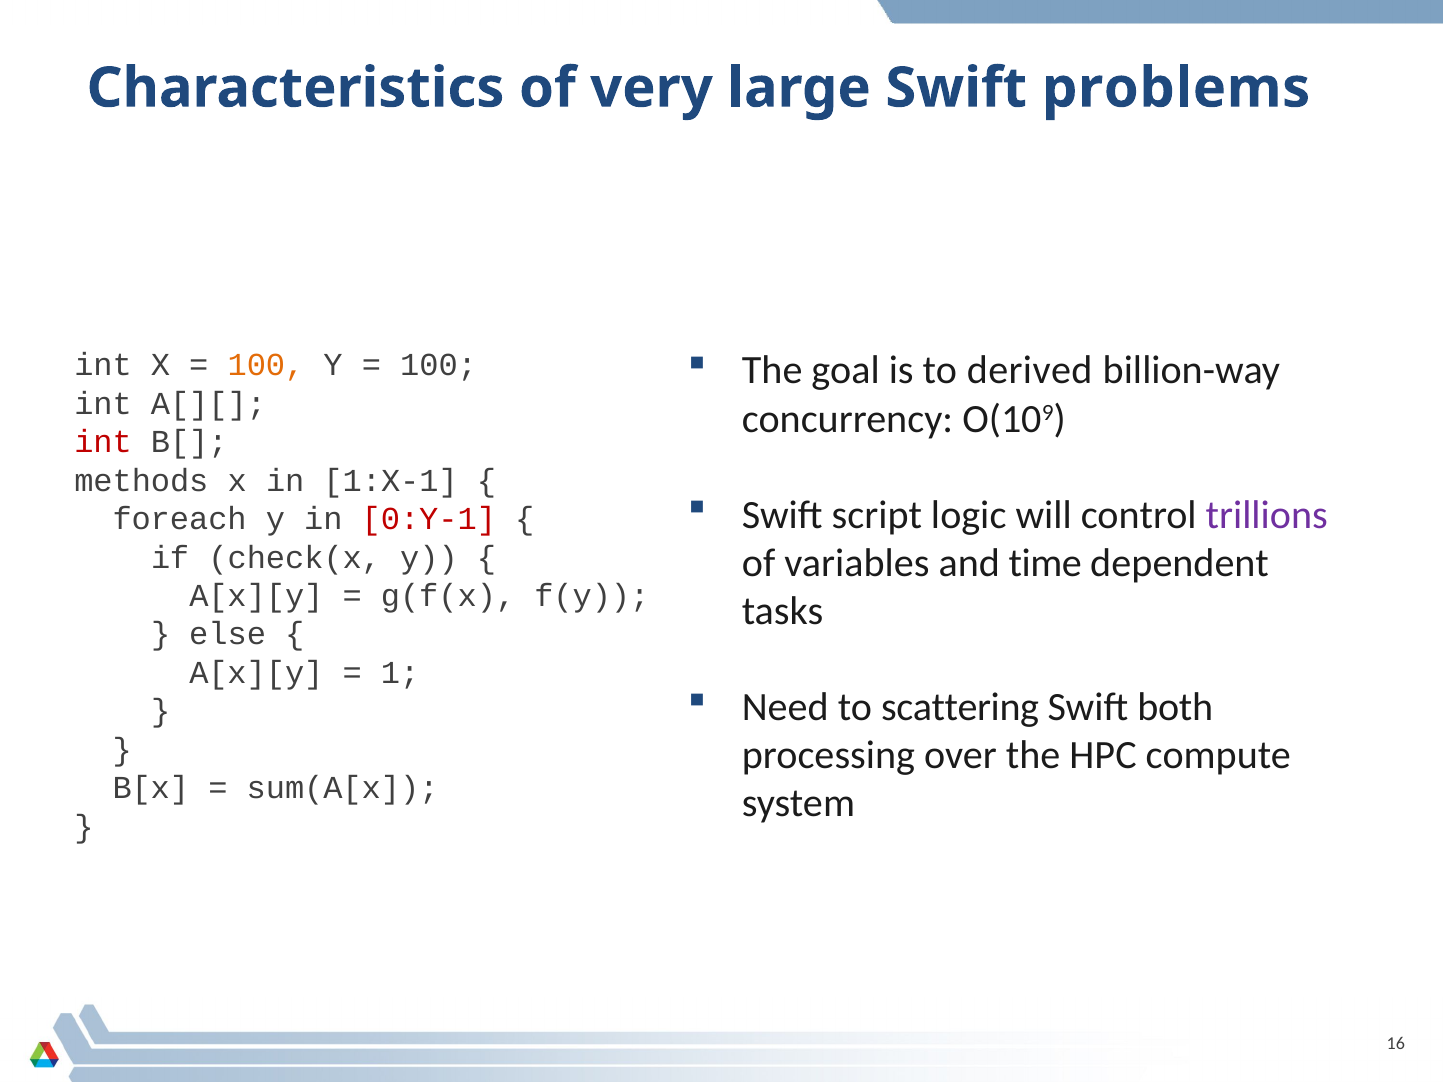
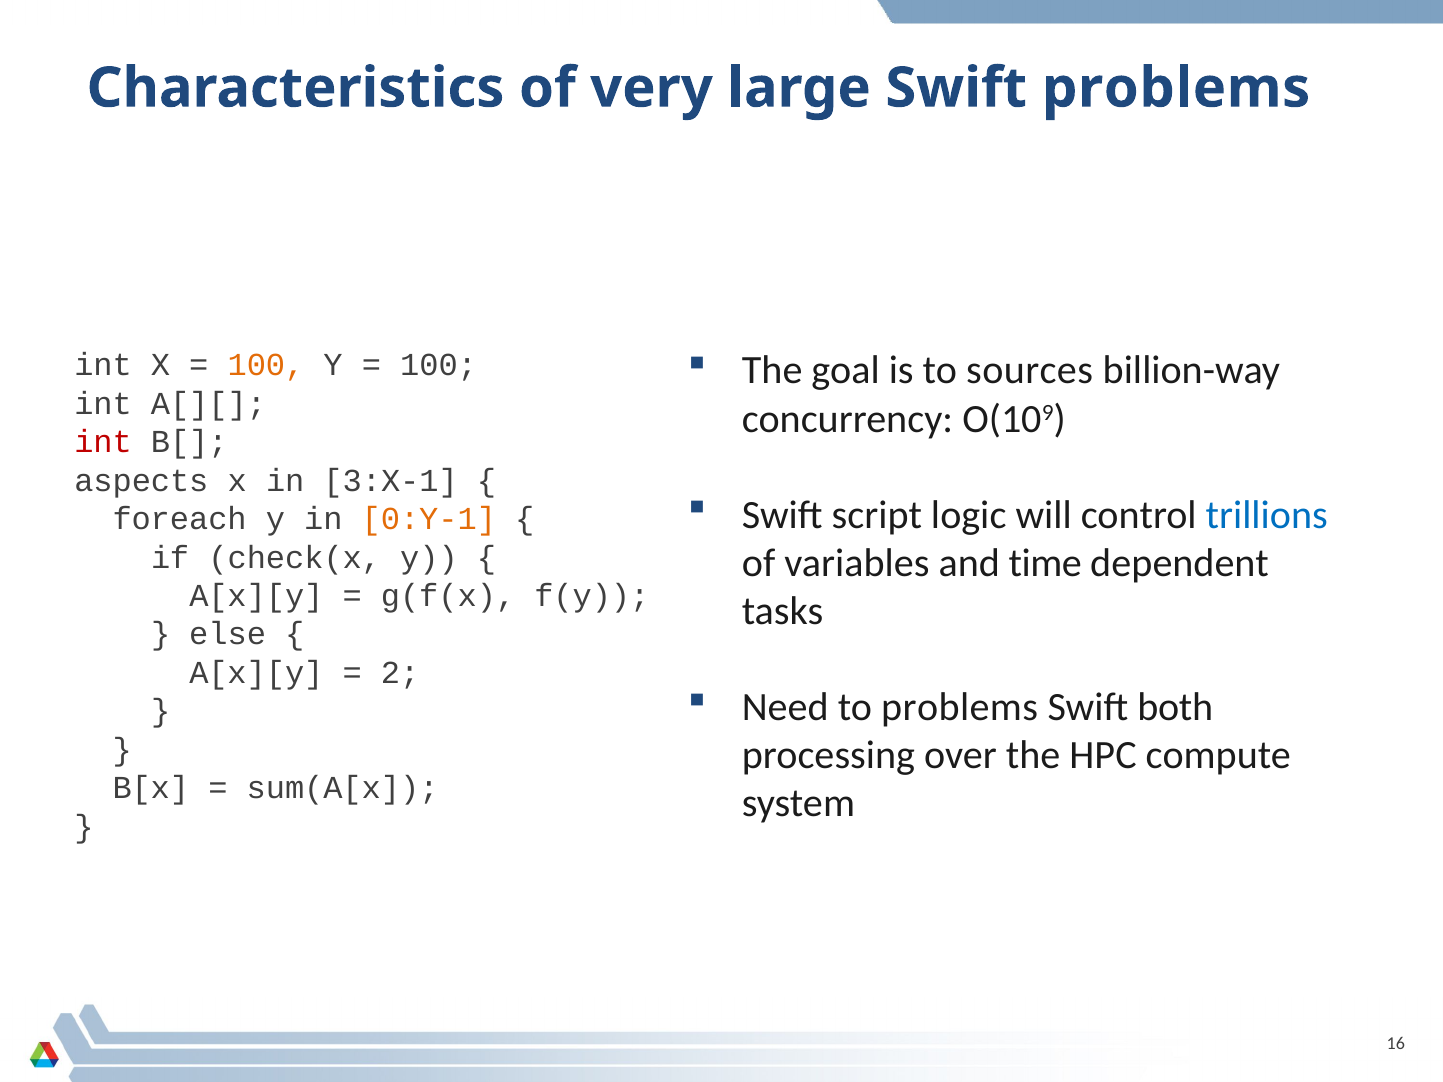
derived: derived -> sources
methods: methods -> aspects
1:X-1: 1:X-1 -> 3:X-1
trillions colour: purple -> blue
0:Y-1 colour: red -> orange
1: 1 -> 2
to scattering: scattering -> problems
